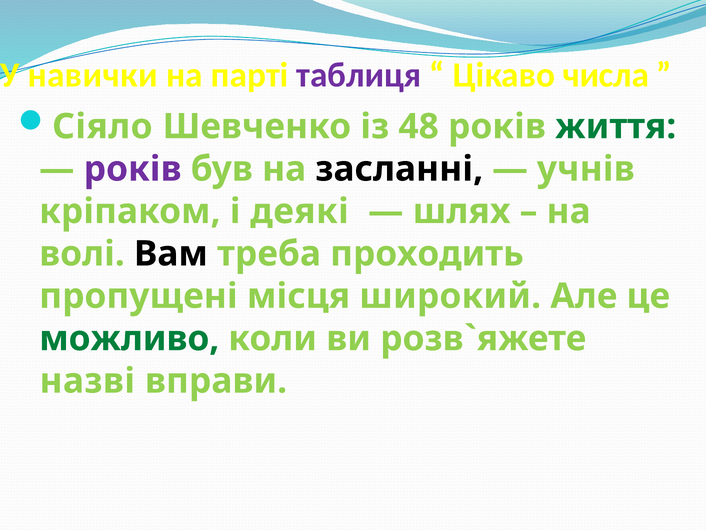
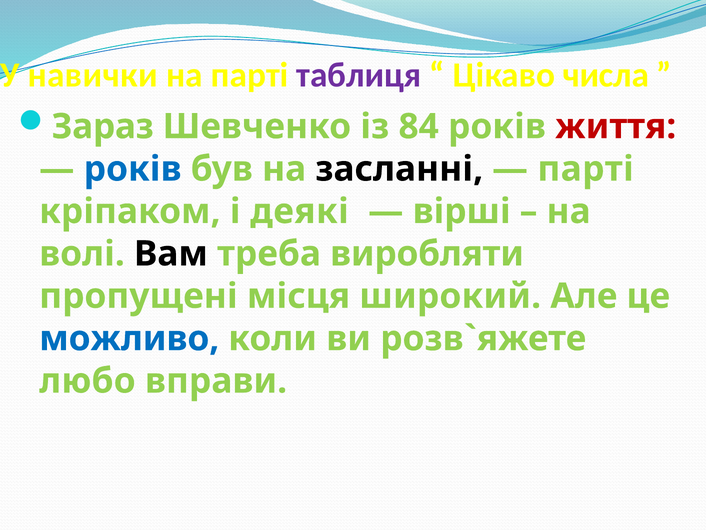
Сіяло: Сіяло -> Зараз
48: 48 -> 84
життя colour: green -> red
років at (133, 169) colour: purple -> blue
учнів at (586, 169): учнів -> парті
шлях: шлях -> вірші
проходить: проходить -> виробляти
можливо colour: green -> blue
назві: назві -> любо
